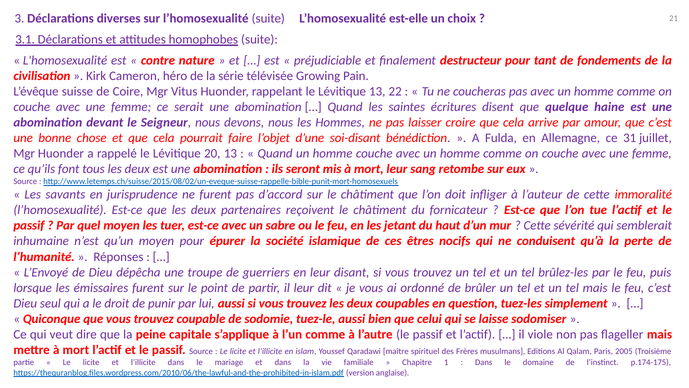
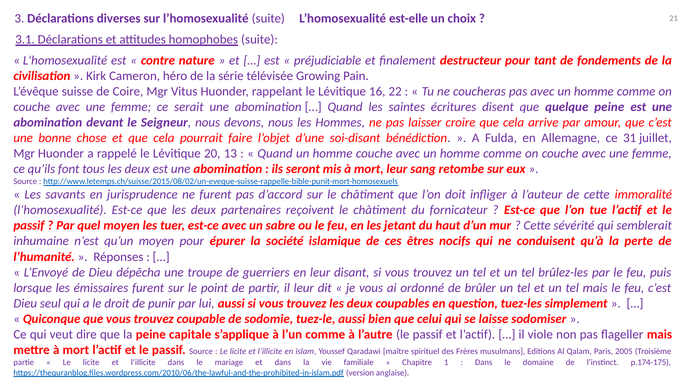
Lévitique 13: 13 -> 16
quelque haine: haine -> peine
